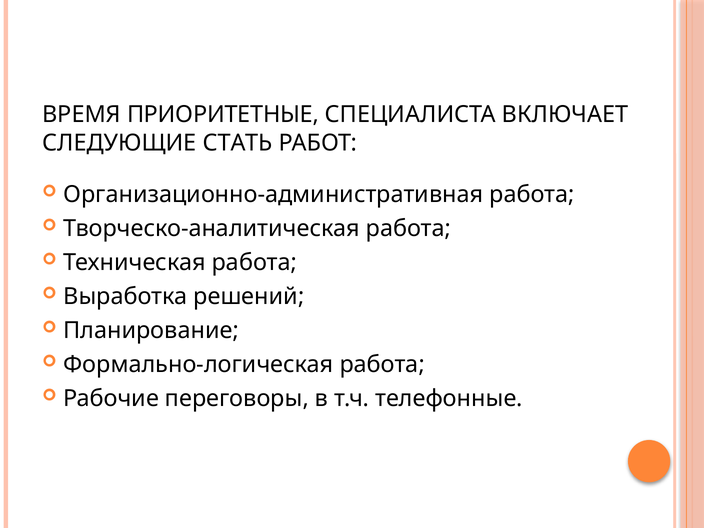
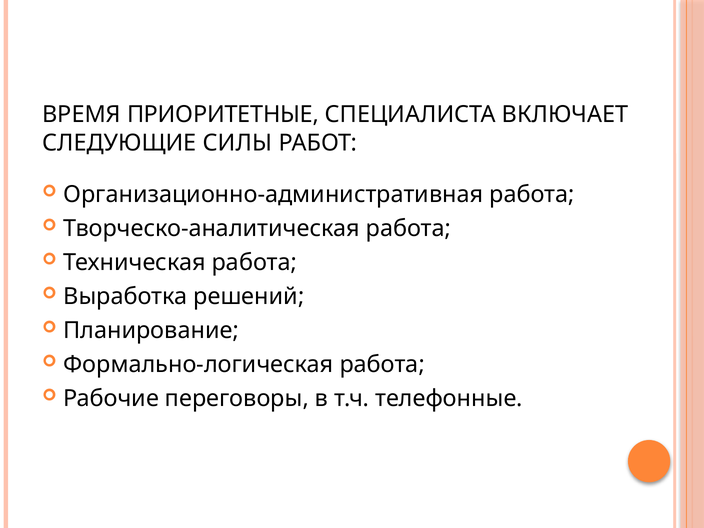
СТАТЬ: СТАТЬ -> СИЛЫ
